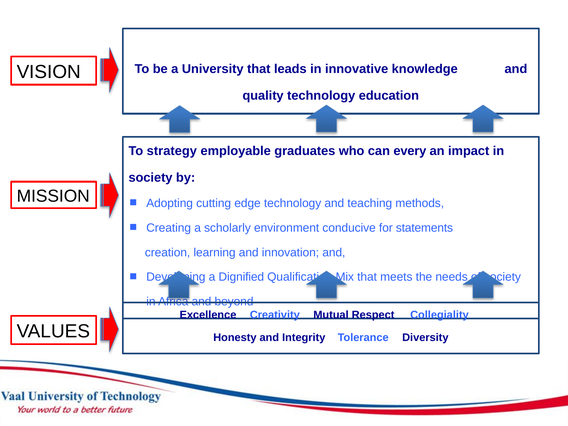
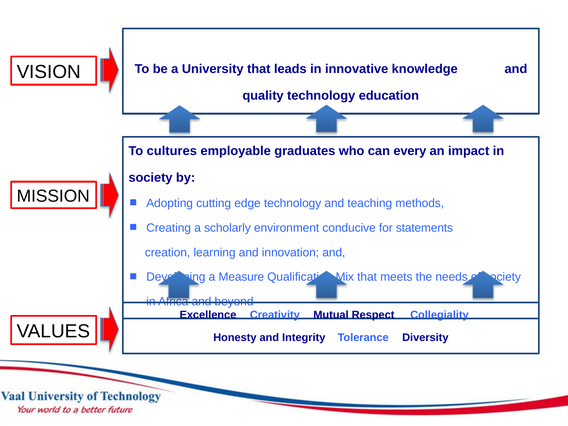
strategy: strategy -> cultures
Dignified: Dignified -> Measure
